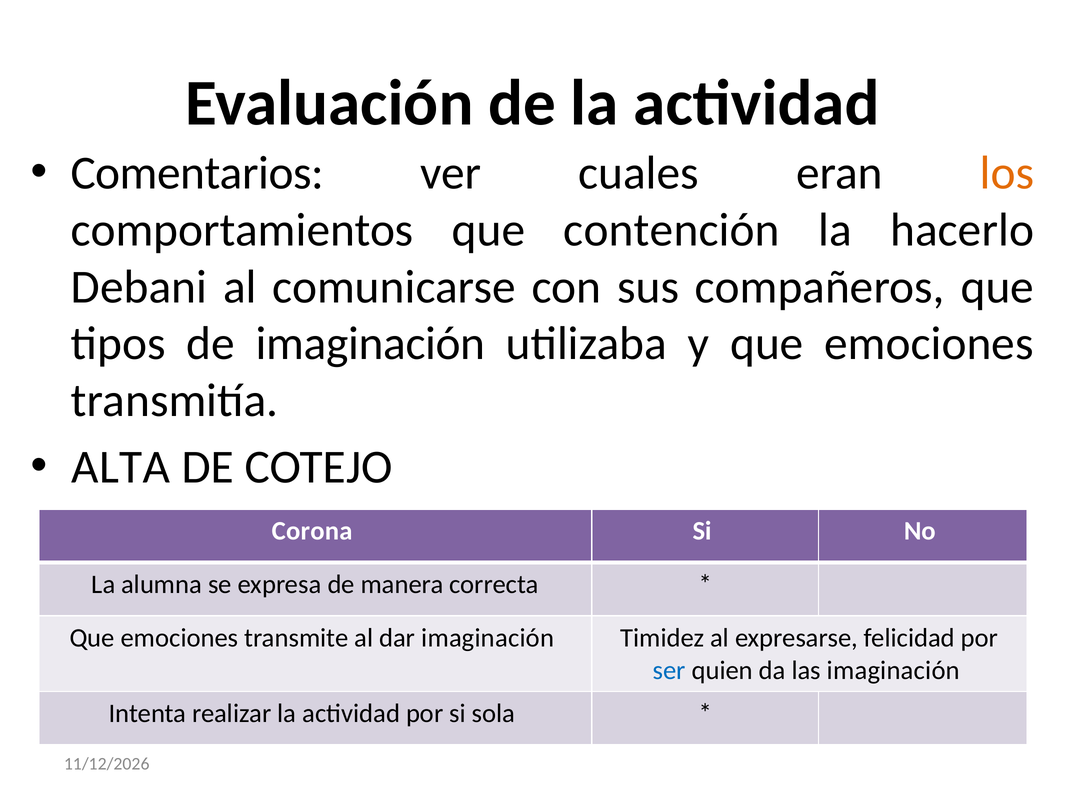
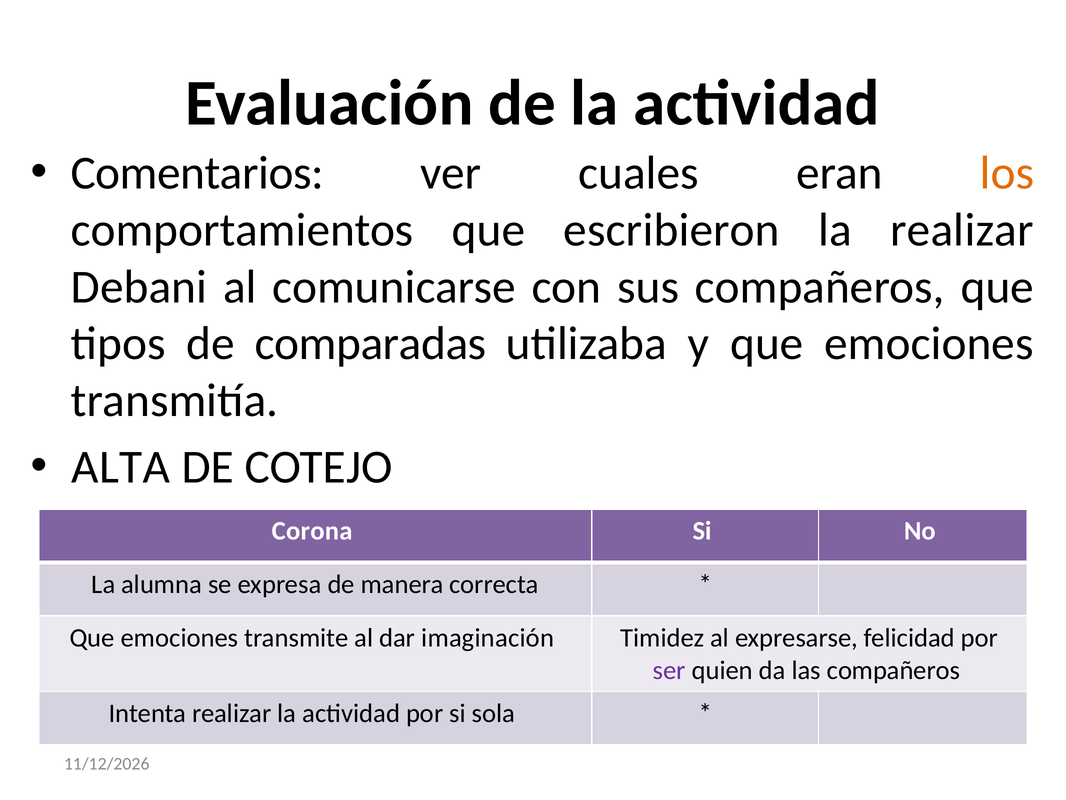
contención: contención -> escribieron
la hacerlo: hacerlo -> realizar
de imaginación: imaginación -> comparadas
ser colour: blue -> purple
las imaginación: imaginación -> compañeros
